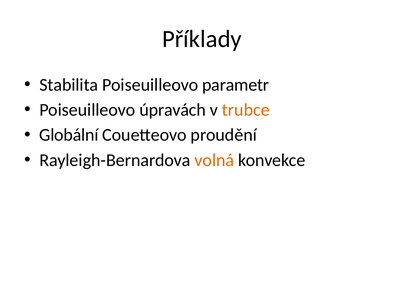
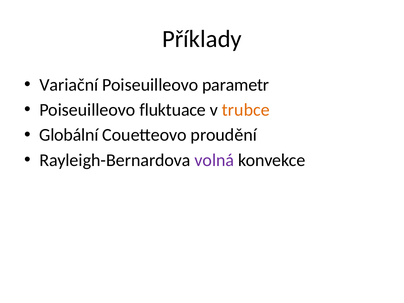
Stabilita: Stabilita -> Variační
úpravách: úpravách -> fluktuace
volná colour: orange -> purple
